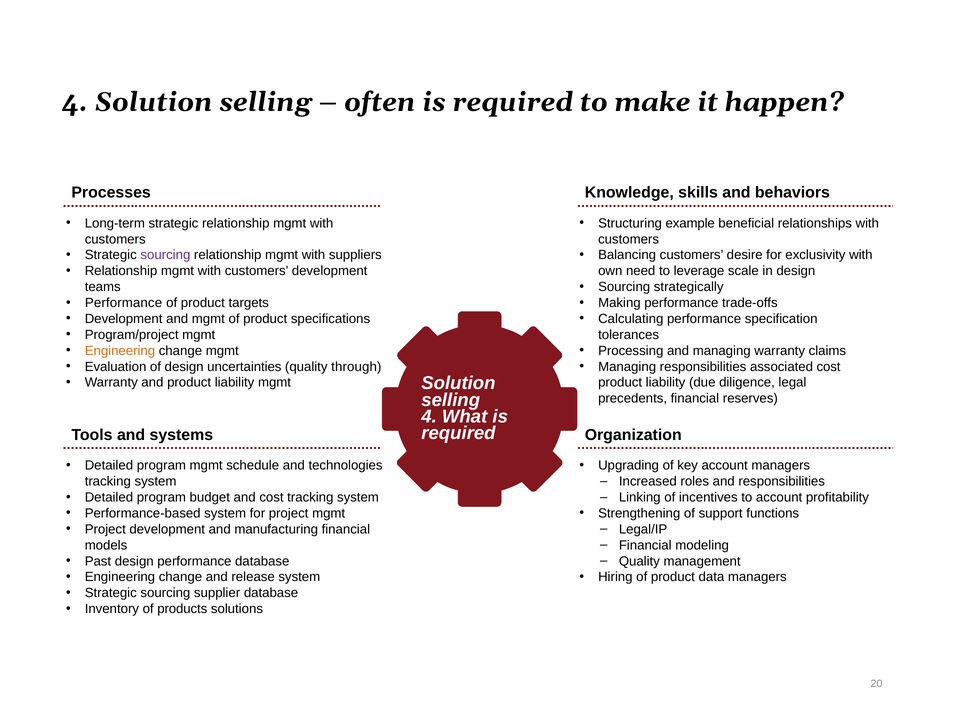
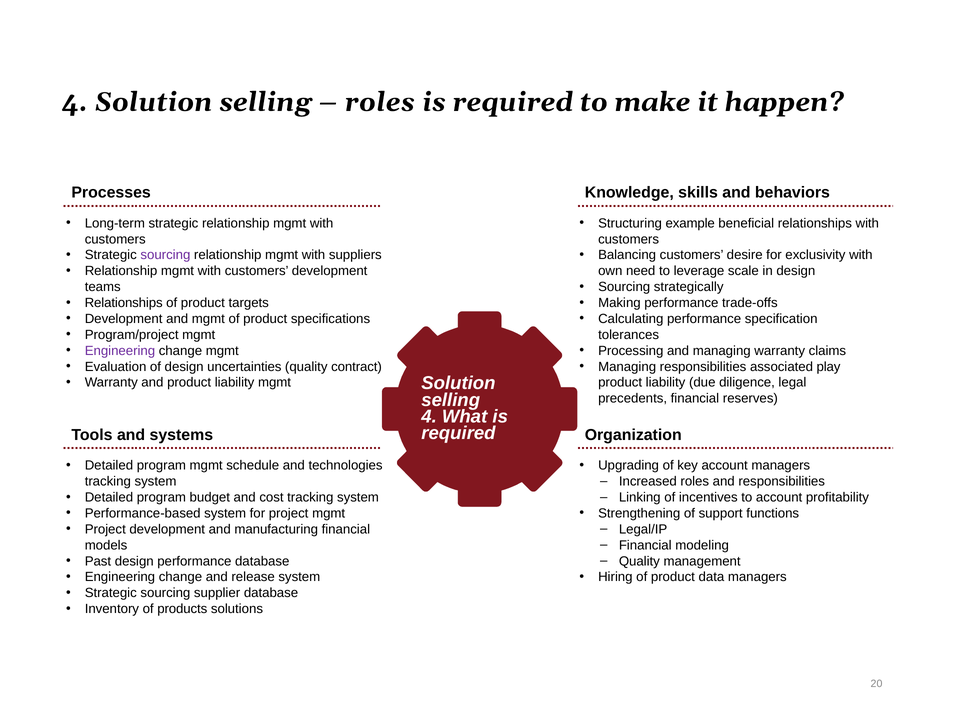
often at (380, 102): often -> roles
Performance at (124, 303): Performance -> Relationships
Engineering at (120, 350) colour: orange -> purple
through: through -> contract
associated cost: cost -> play
